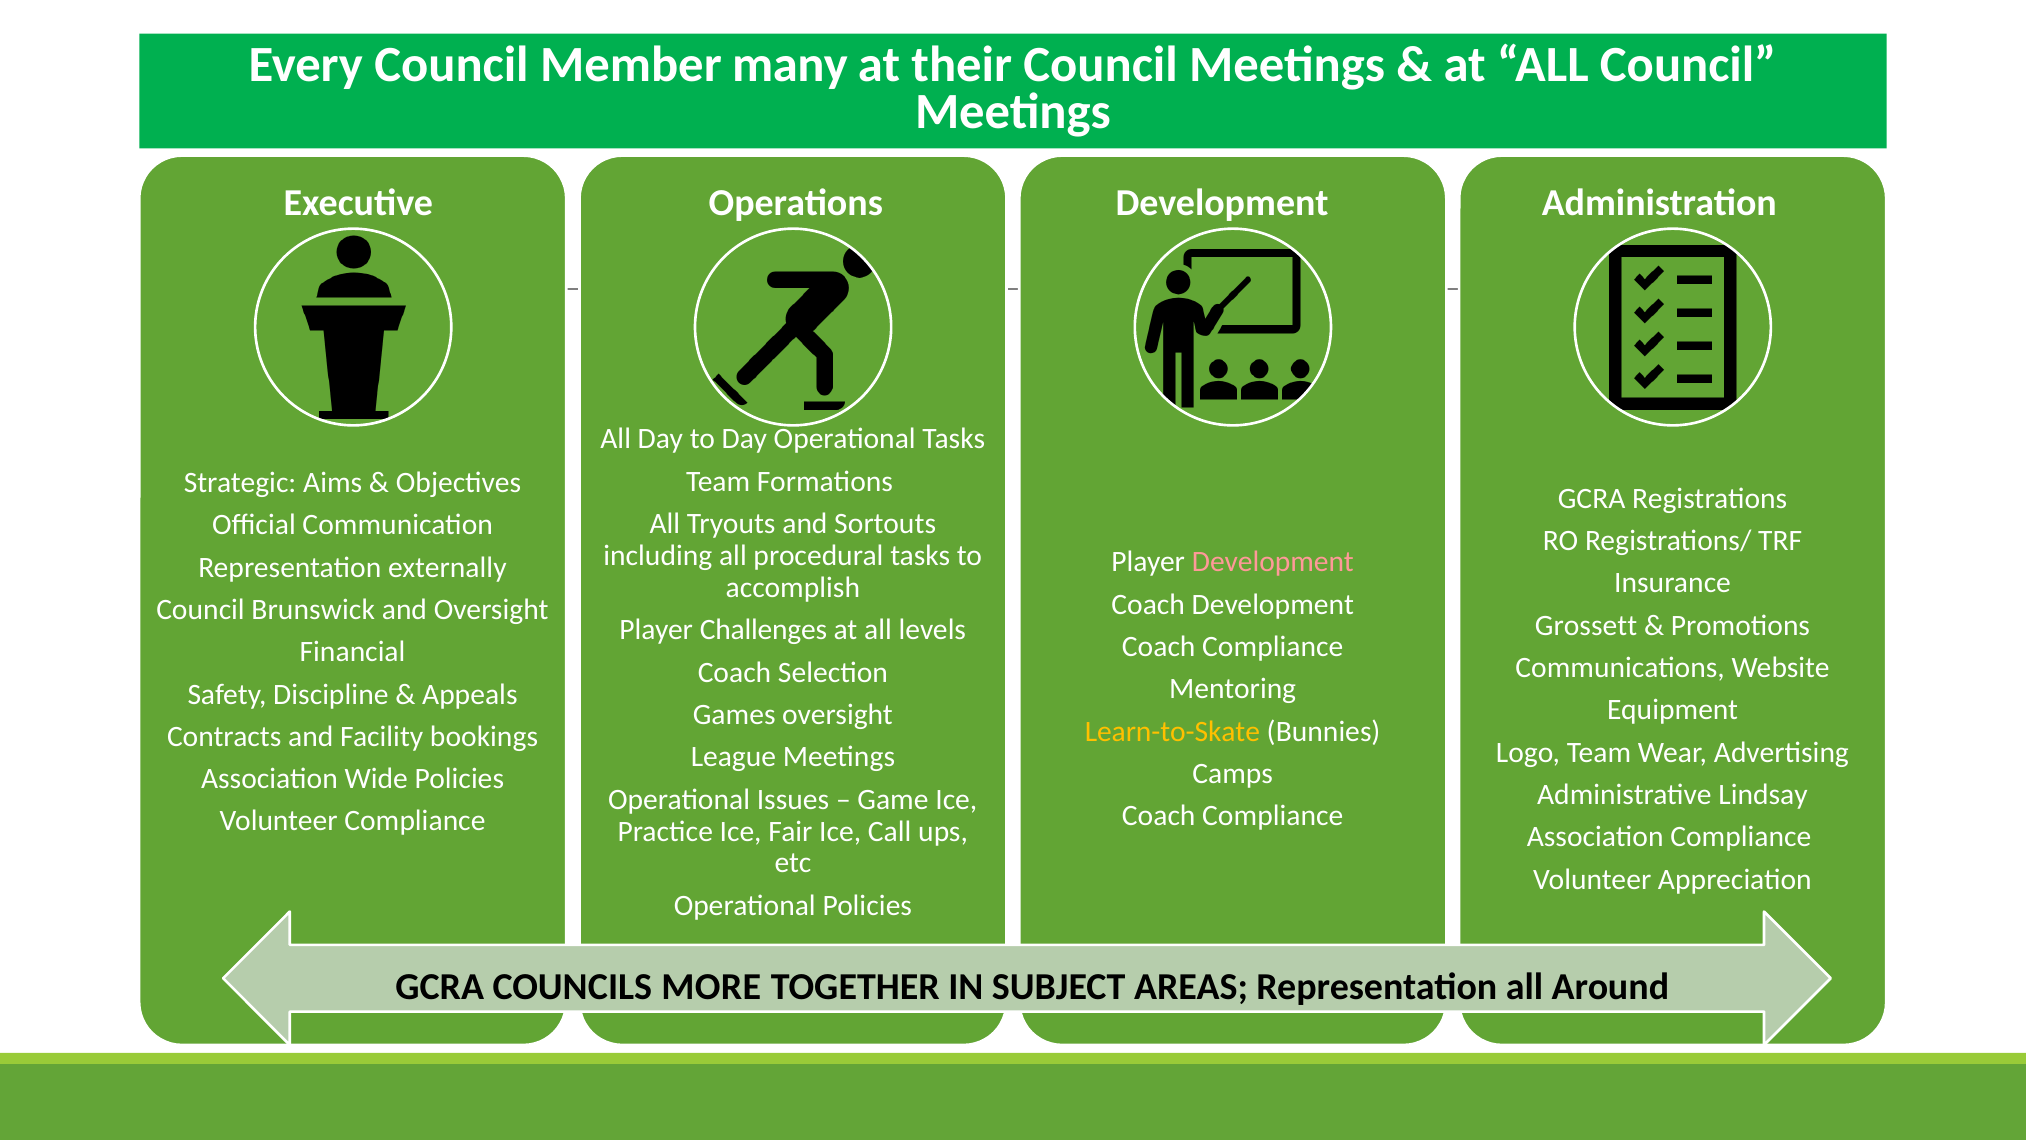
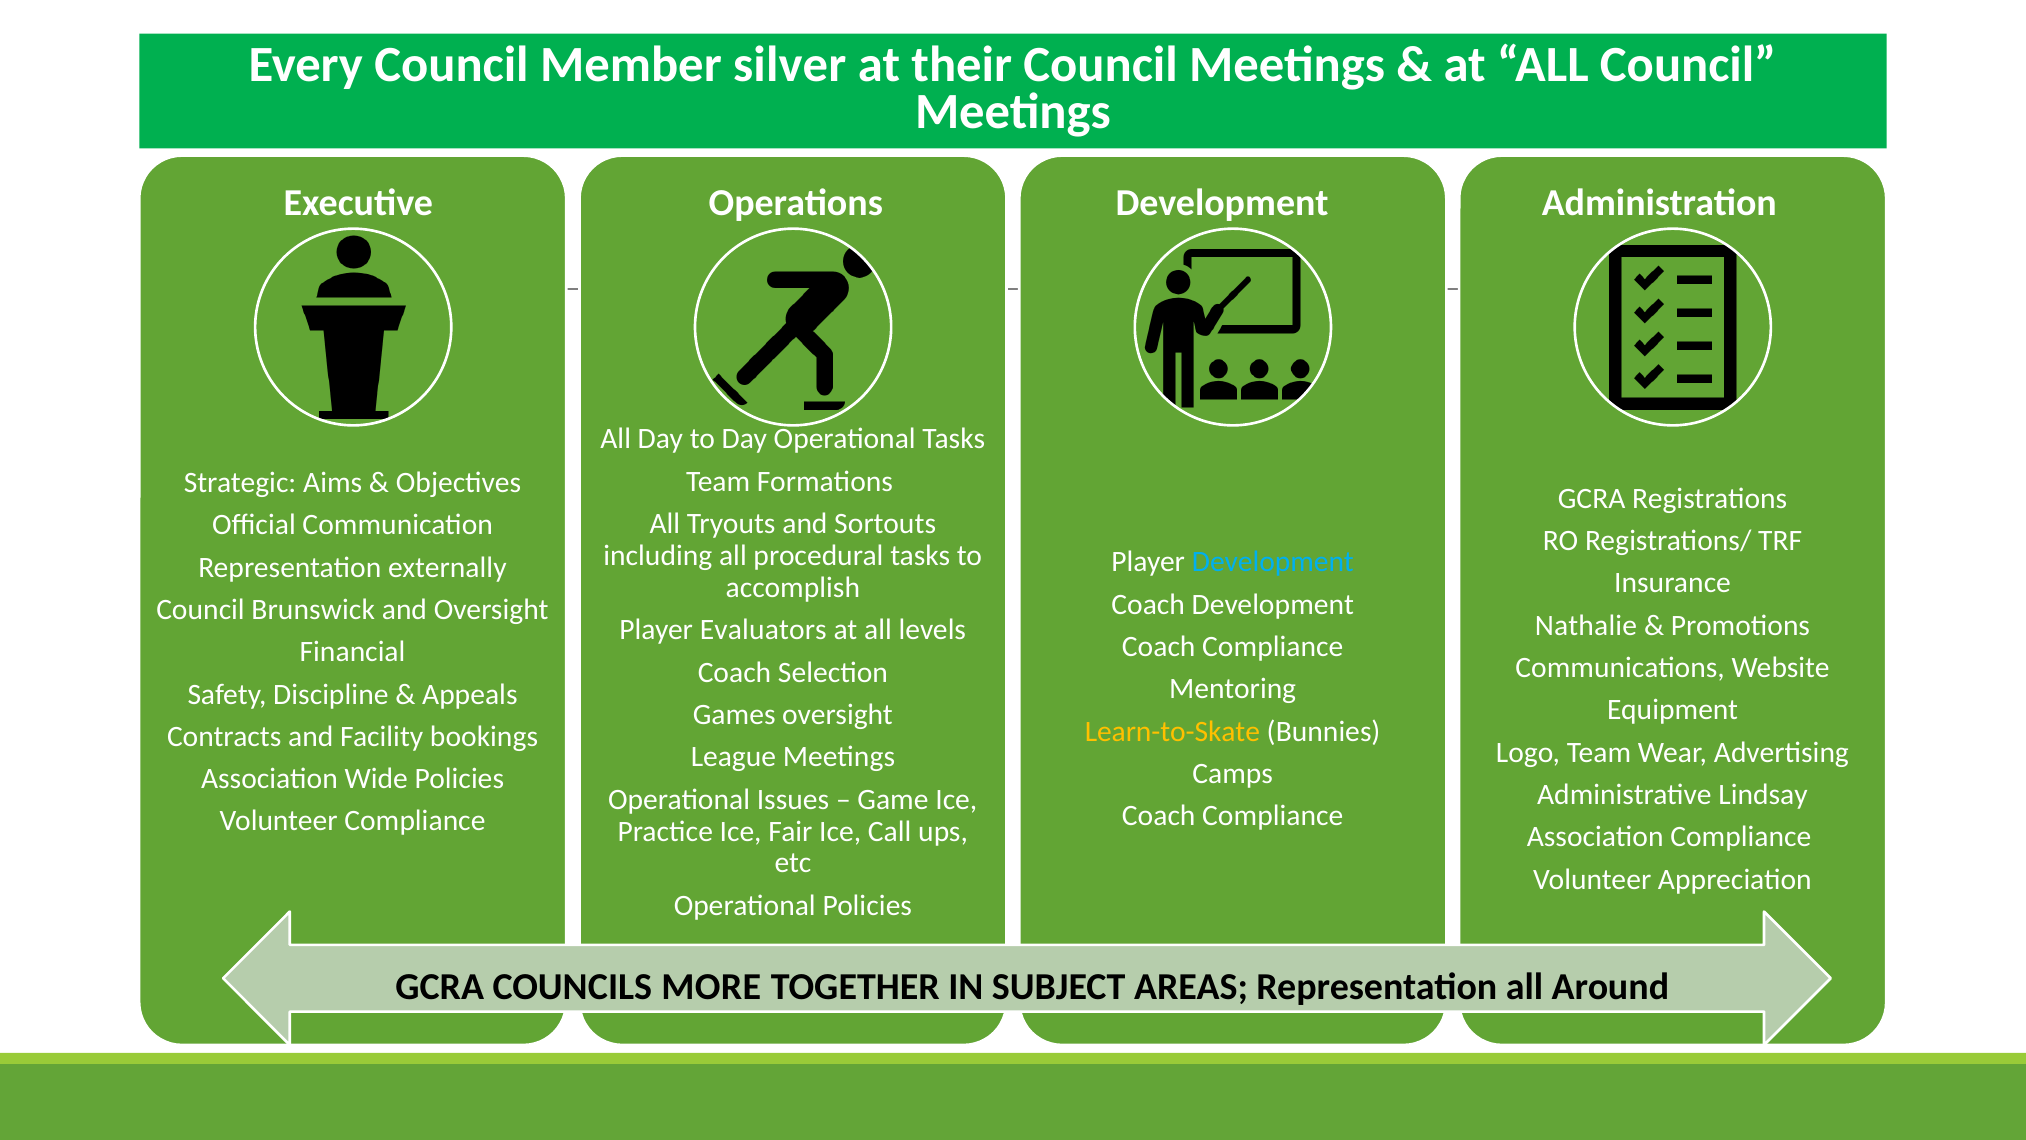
many: many -> silver
Development at (1273, 562) colour: pink -> light blue
Grossett: Grossett -> Nathalie
Challenges: Challenges -> Evaluators
